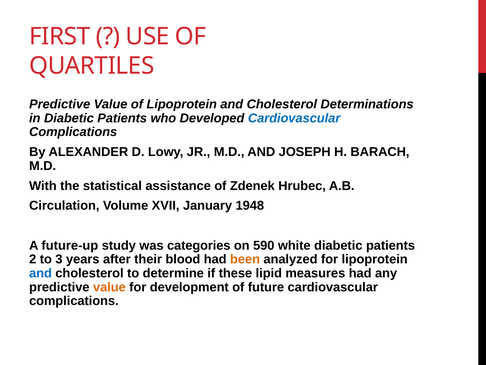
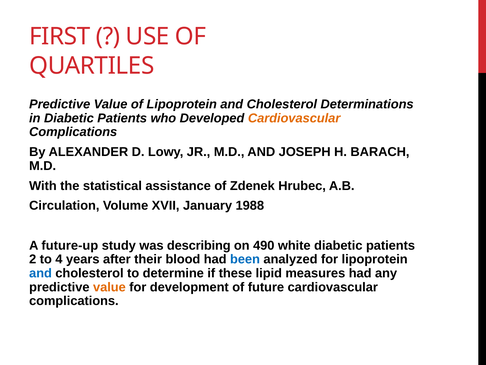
Cardiovascular at (294, 118) colour: blue -> orange
1948: 1948 -> 1988
categories: categories -> describing
590: 590 -> 490
3: 3 -> 4
been colour: orange -> blue
